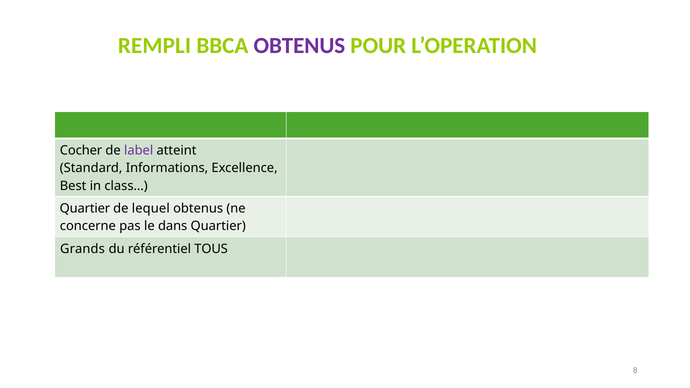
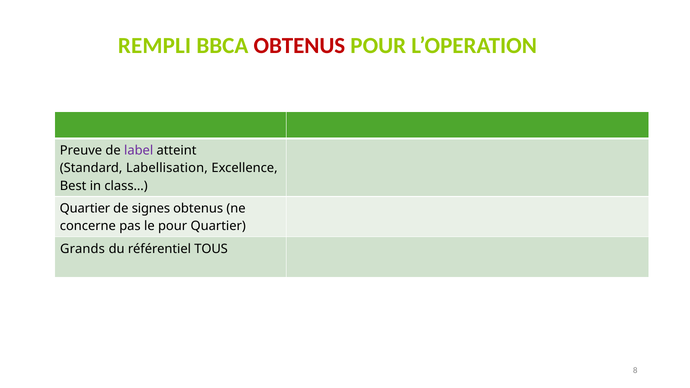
OBTENUS at (299, 46) colour: purple -> red
Cocher: Cocher -> Preuve
Informations: Informations -> Labellisation
lequel: lequel -> signes
le dans: dans -> pour
